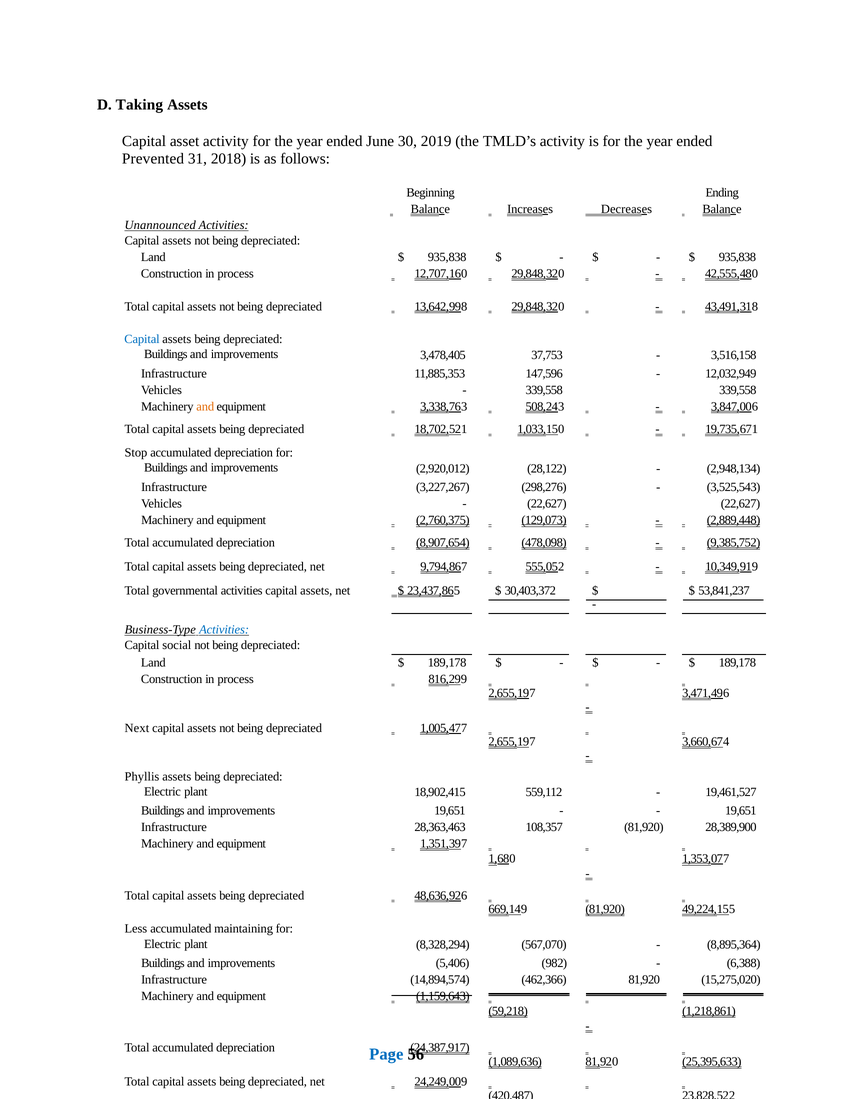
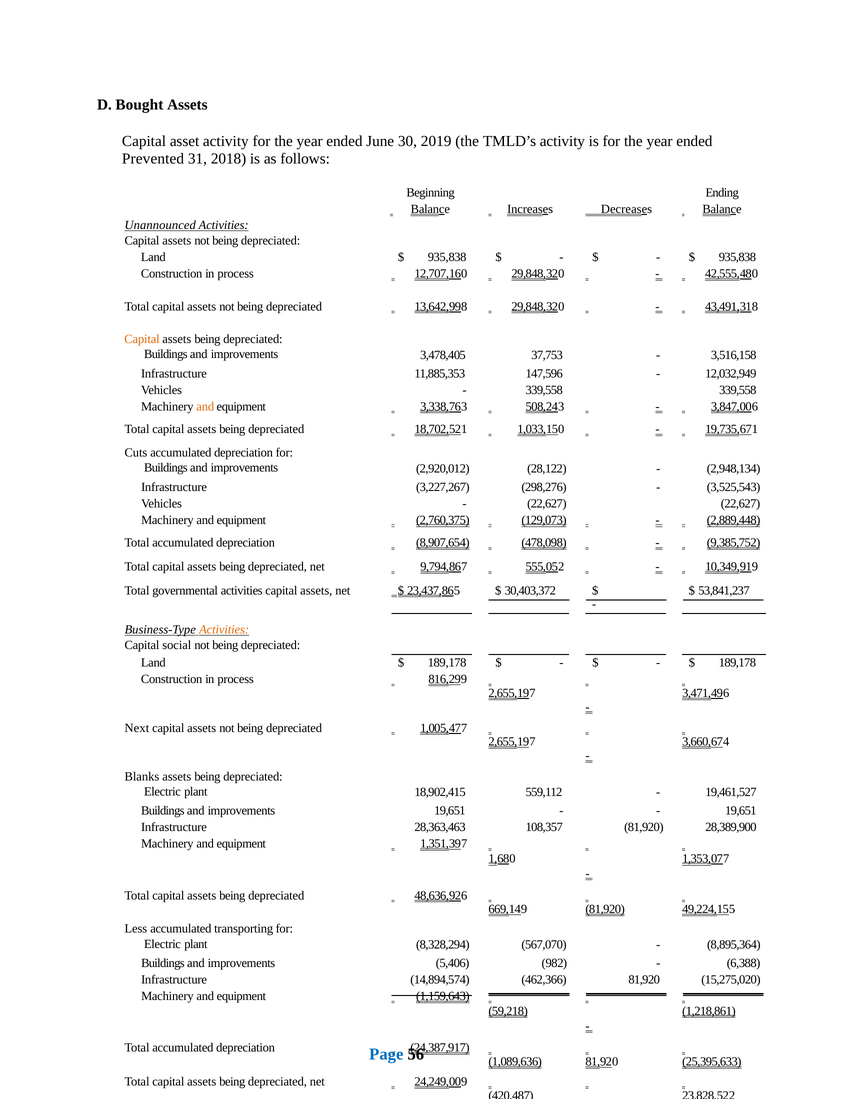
Taking: Taking -> Bought
Capital at (142, 339) colour: blue -> orange
Stop: Stop -> Cuts
Activities at (224, 630) colour: blue -> orange
Phyllis: Phyllis -> Blanks
maintaining: maintaining -> transporting
